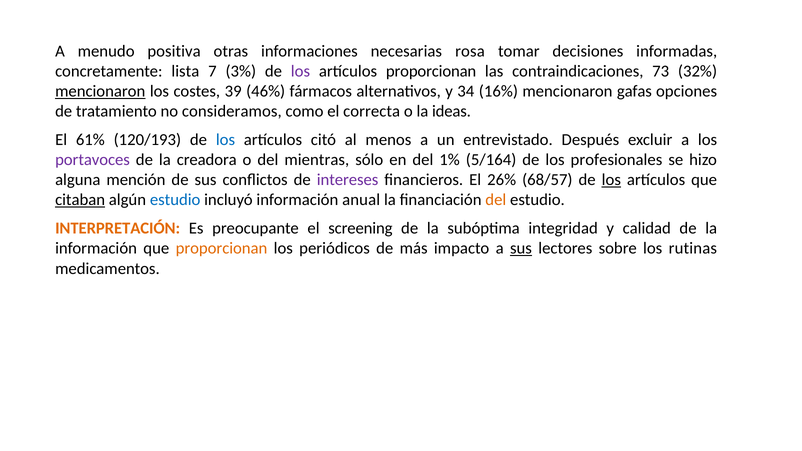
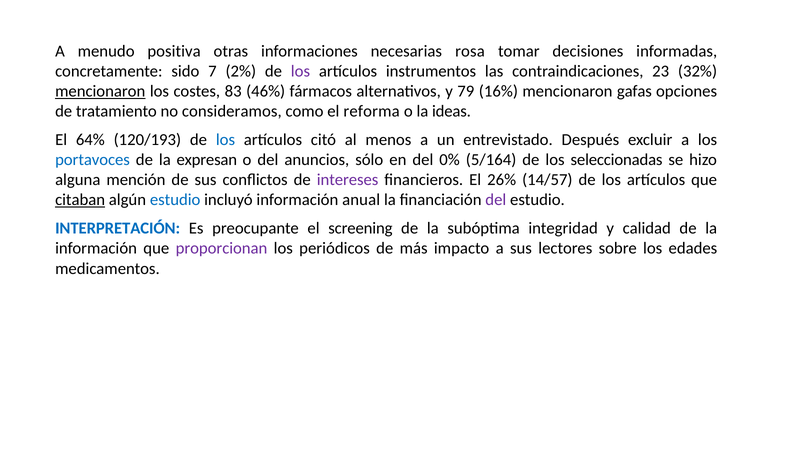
lista: lista -> sido
3%: 3% -> 2%
artículos proporcionan: proporcionan -> instrumentos
73: 73 -> 23
39: 39 -> 83
34: 34 -> 79
correcta: correcta -> reforma
61%: 61% -> 64%
portavoces colour: purple -> blue
creadora: creadora -> expresan
mientras: mientras -> anuncios
1%: 1% -> 0%
profesionales: profesionales -> seleccionadas
68/57: 68/57 -> 14/57
los at (611, 180) underline: present -> none
del at (496, 200) colour: orange -> purple
INTERPRETACIÓN colour: orange -> blue
proporcionan at (221, 249) colour: orange -> purple
sus at (521, 249) underline: present -> none
rutinas: rutinas -> edades
